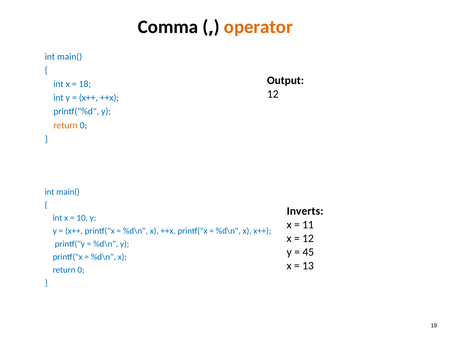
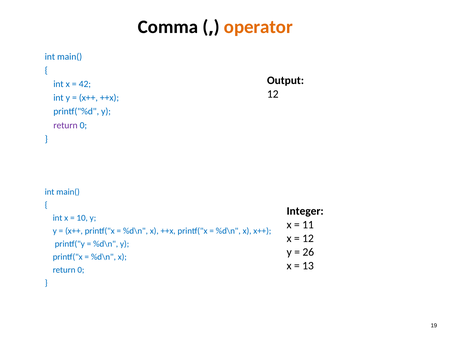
18: 18 -> 42
return at (65, 125) colour: orange -> purple
Inverts: Inverts -> Integer
45: 45 -> 26
